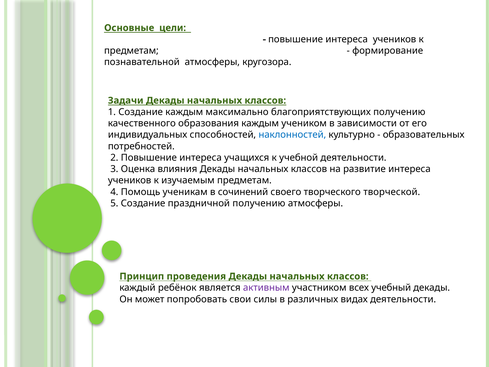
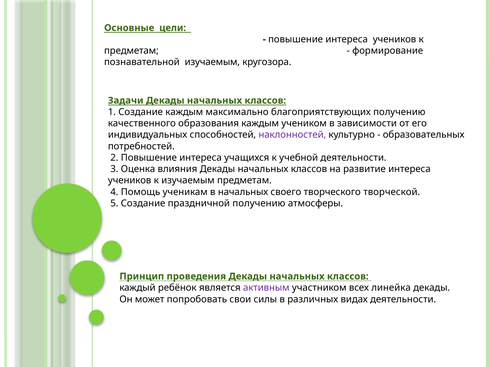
познавательной атмосферы: атмосферы -> изучаемым
наклонностей colour: blue -> purple
в сочинений: сочинений -> начальных
учебный: учебный -> линейка
